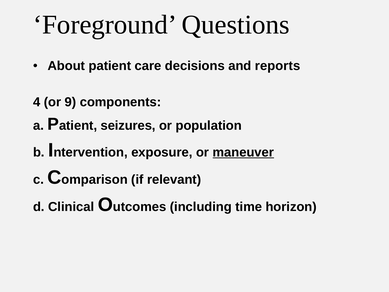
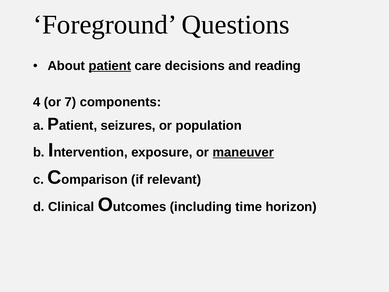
patient underline: none -> present
reports: reports -> reading
9: 9 -> 7
